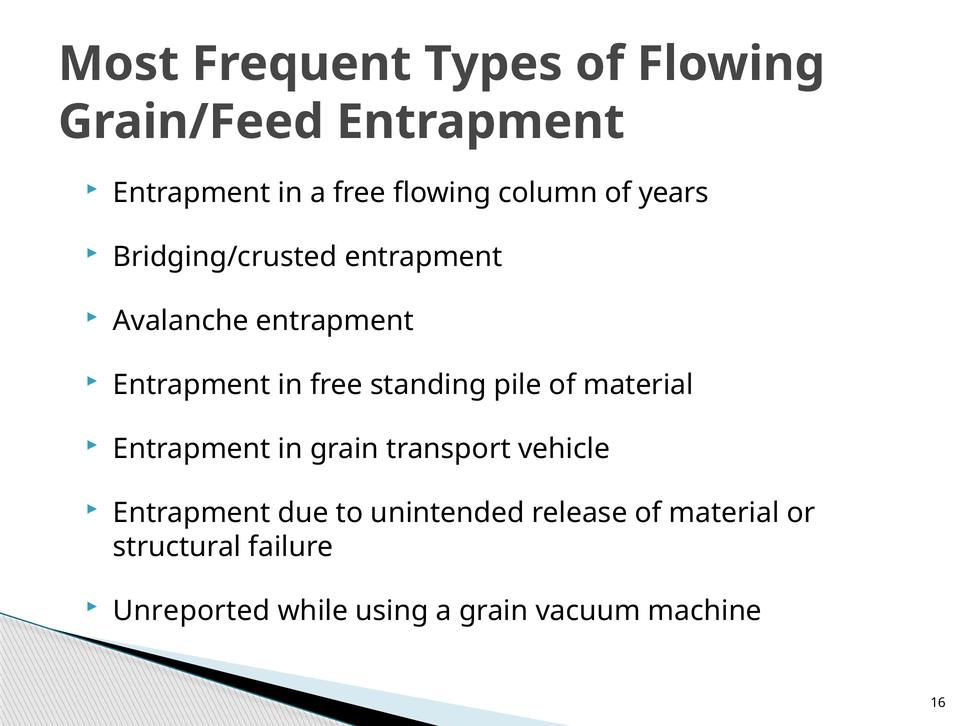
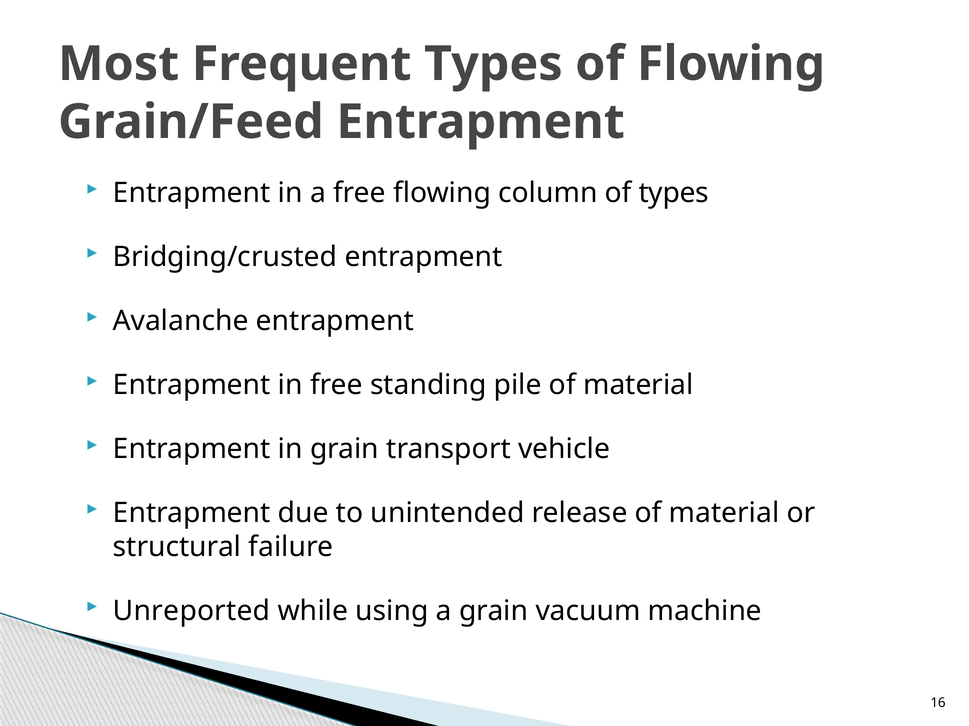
of years: years -> types
